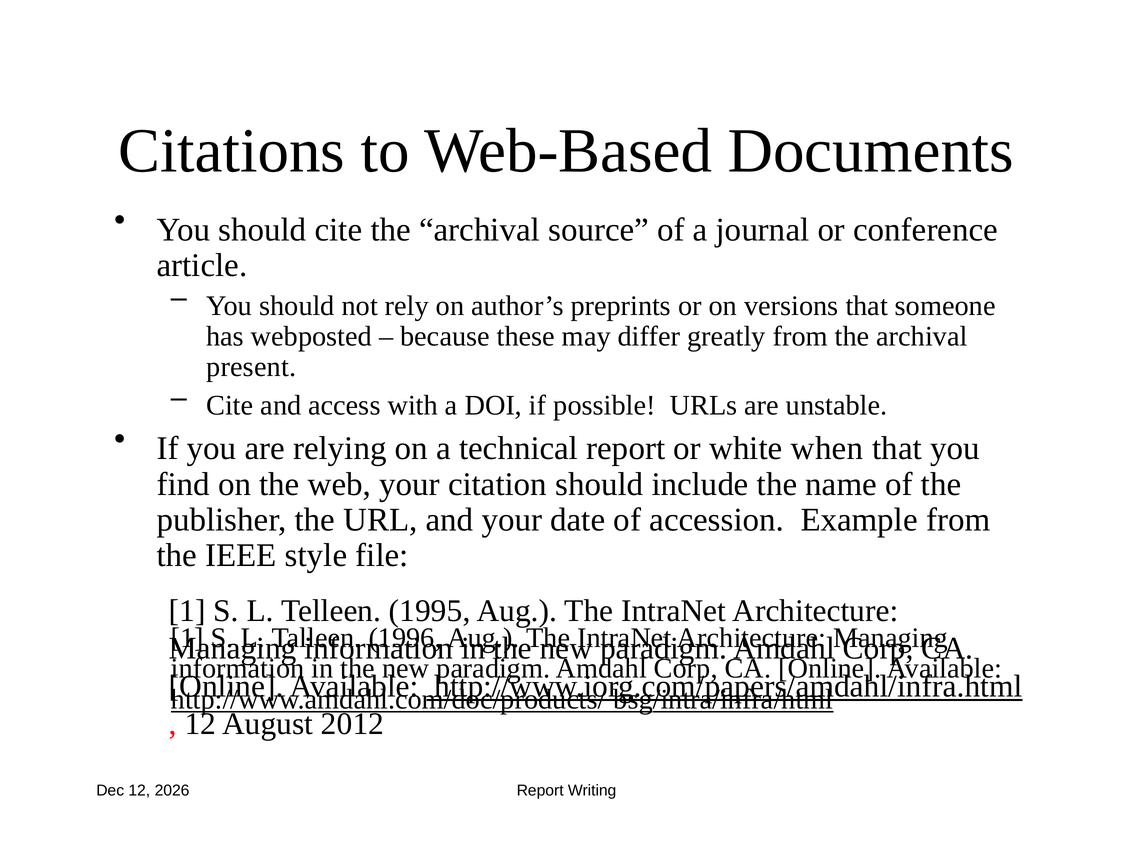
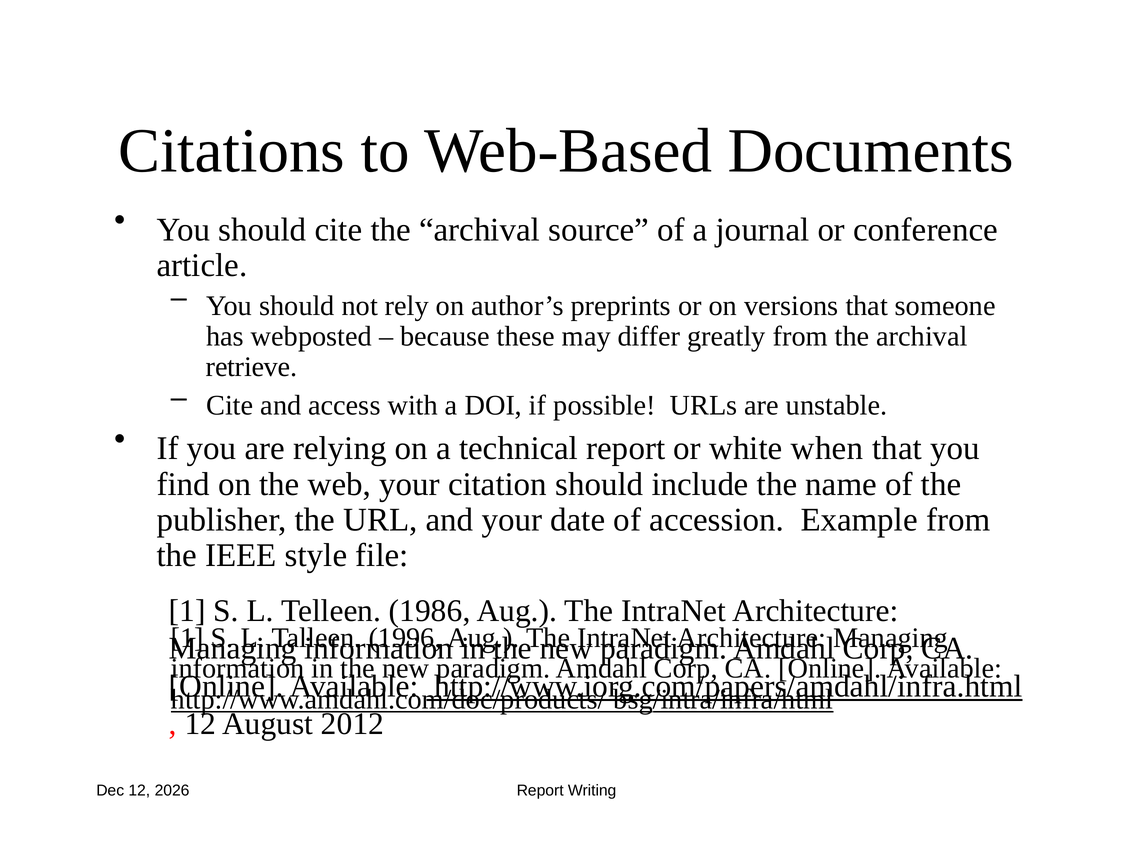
present: present -> retrieve
1995: 1995 -> 1986
